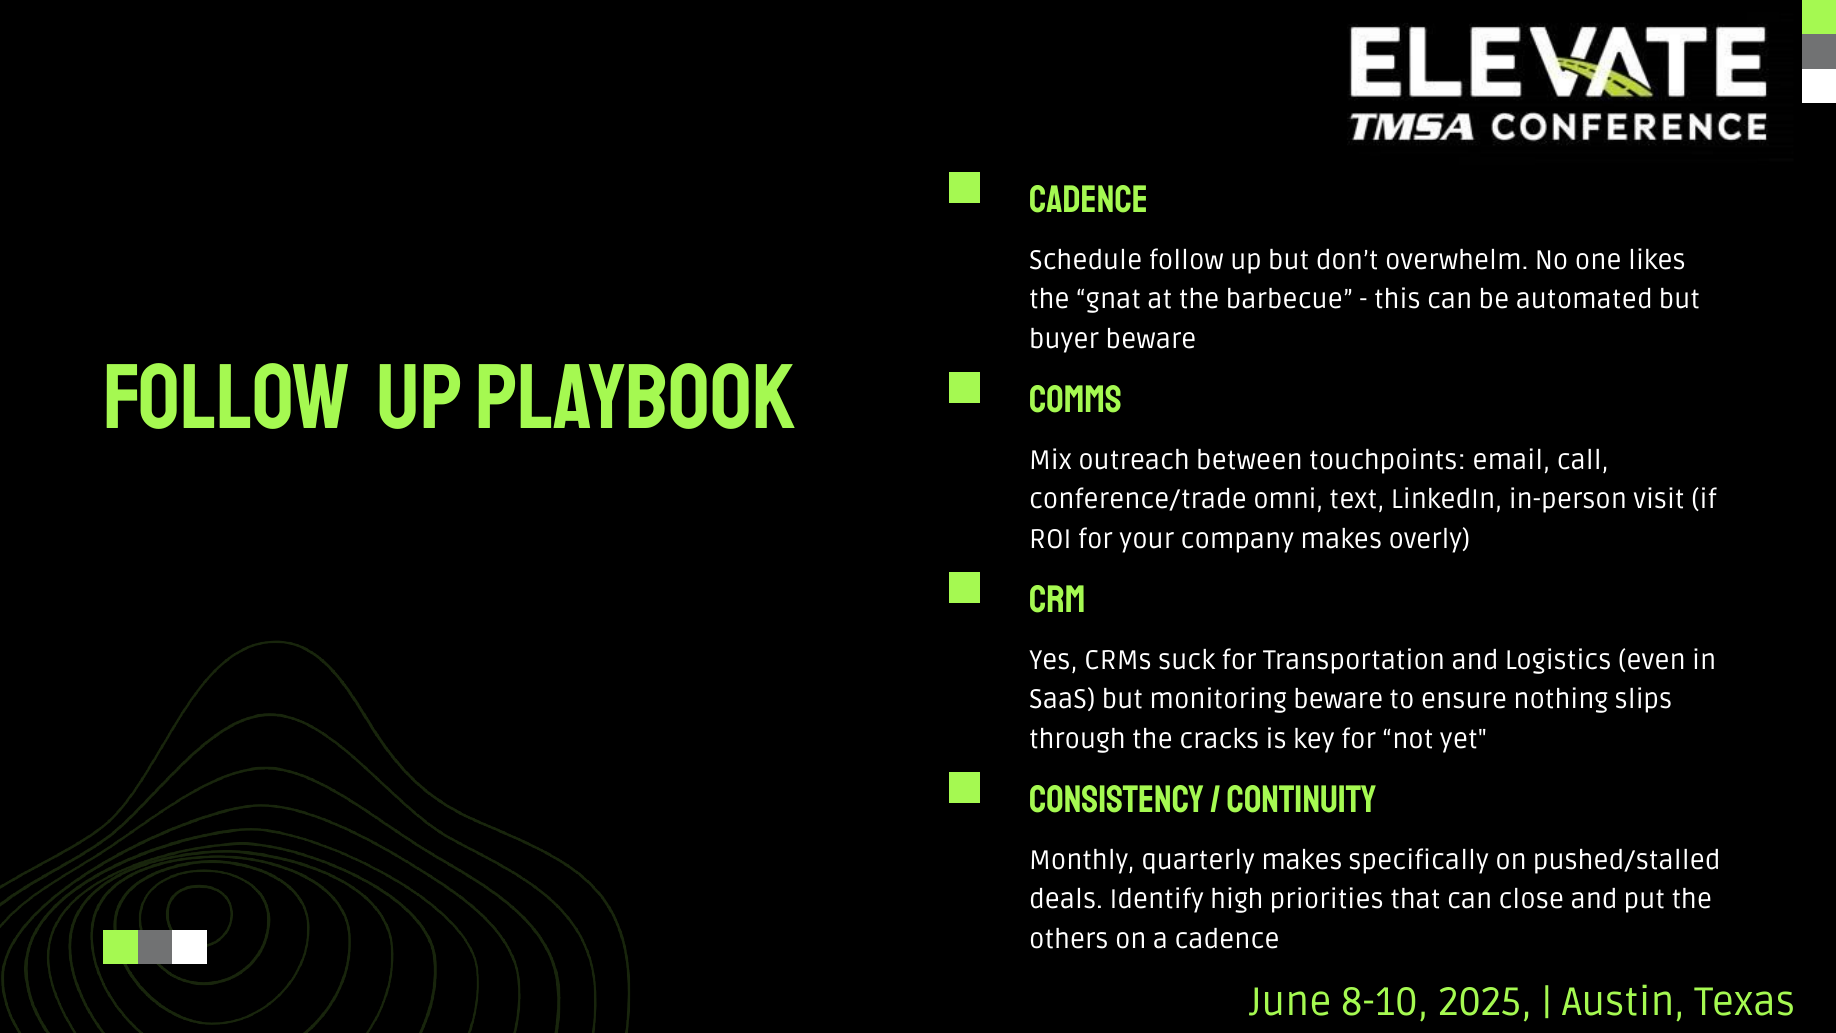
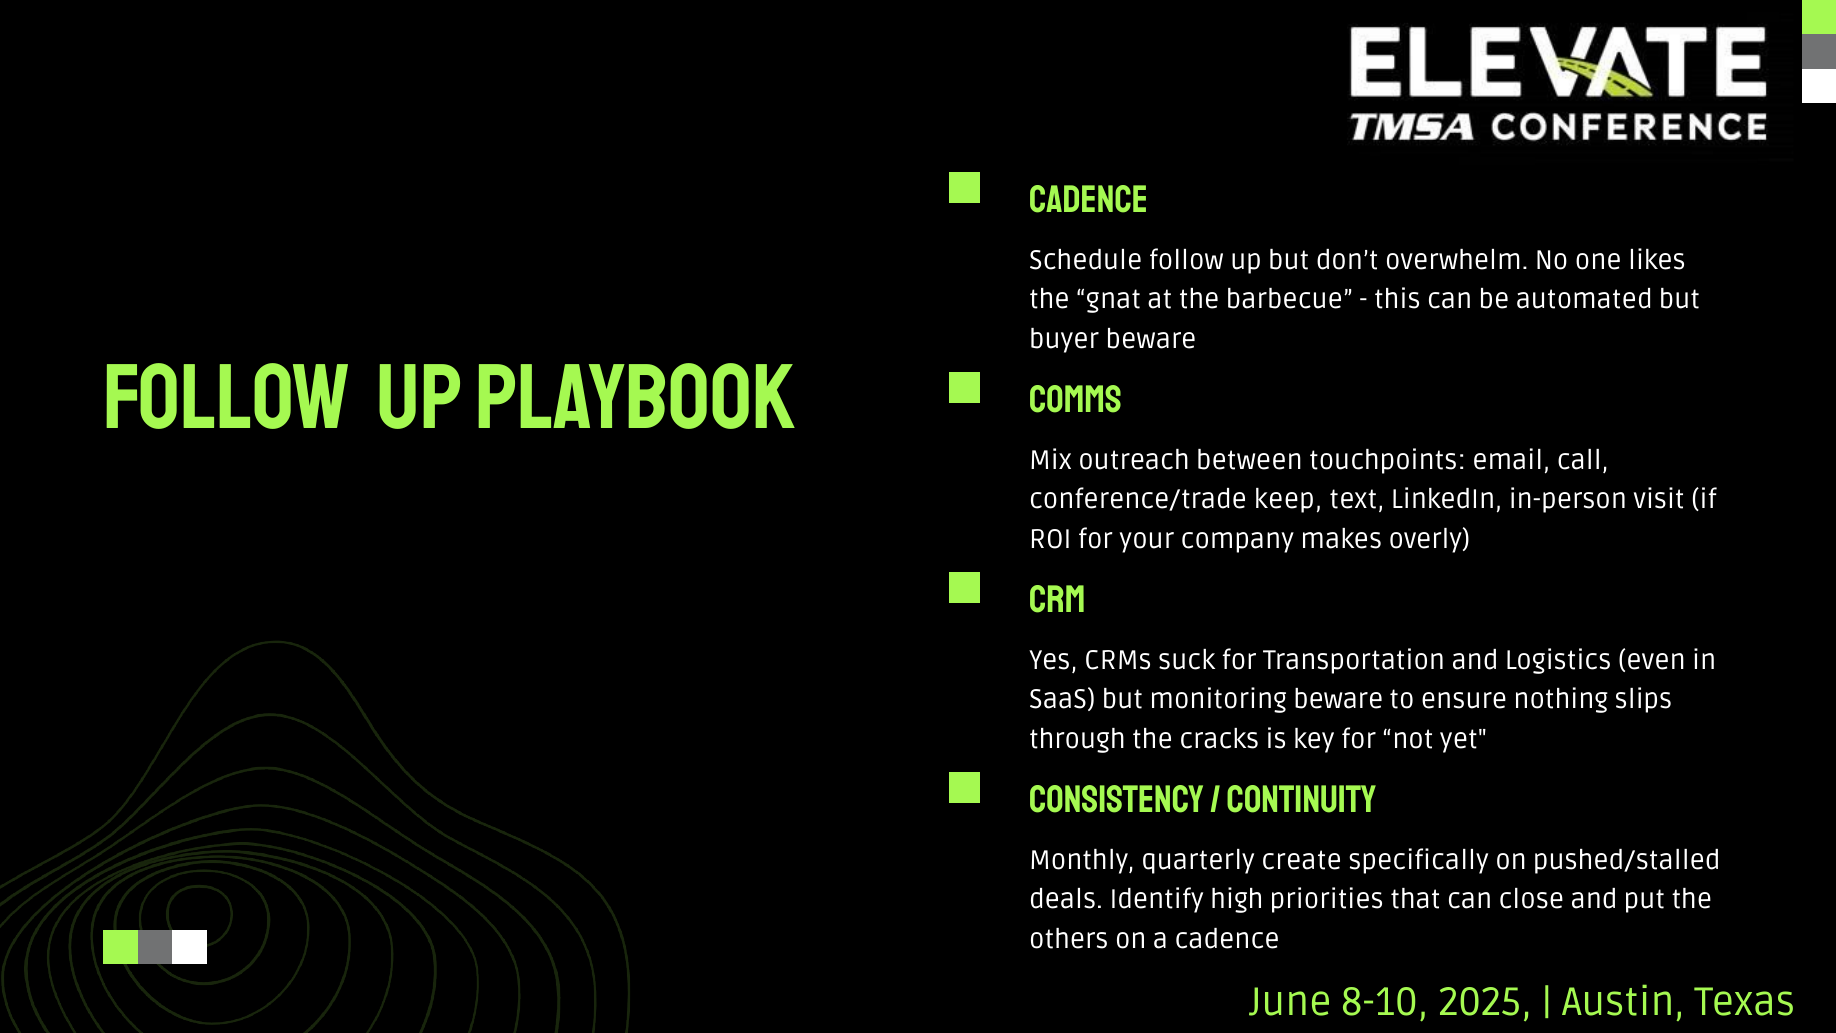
omni: omni -> keep
quarterly makes: makes -> create
